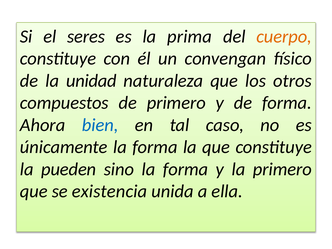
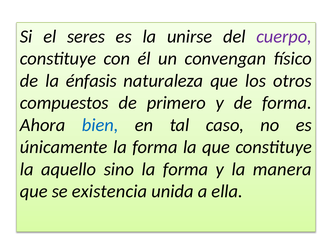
prima: prima -> unirse
cuerpo colour: orange -> purple
unidad: unidad -> énfasis
pueden: pueden -> aquello
la primero: primero -> manera
